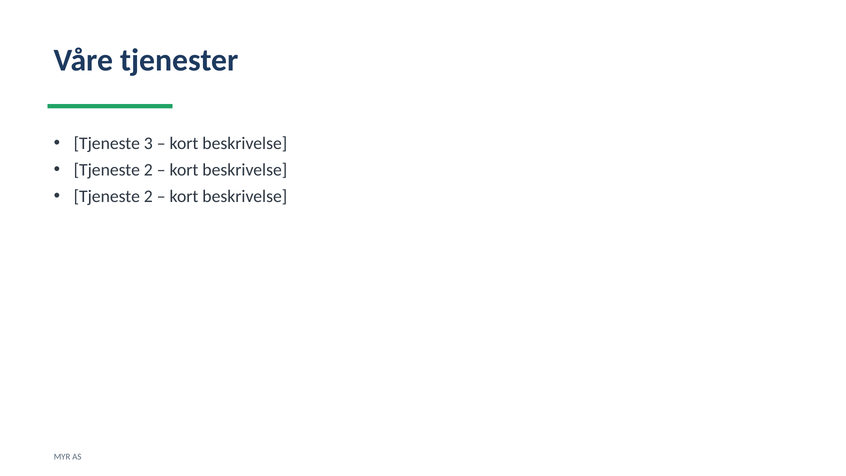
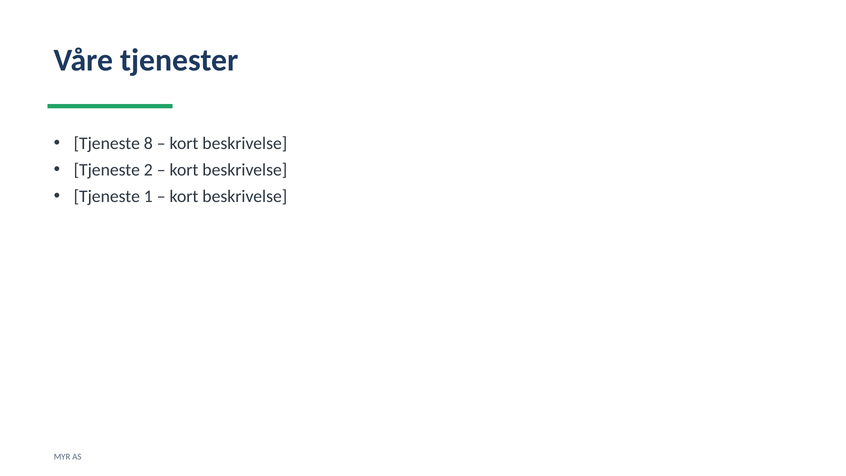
3: 3 -> 8
2 at (148, 196): 2 -> 1
